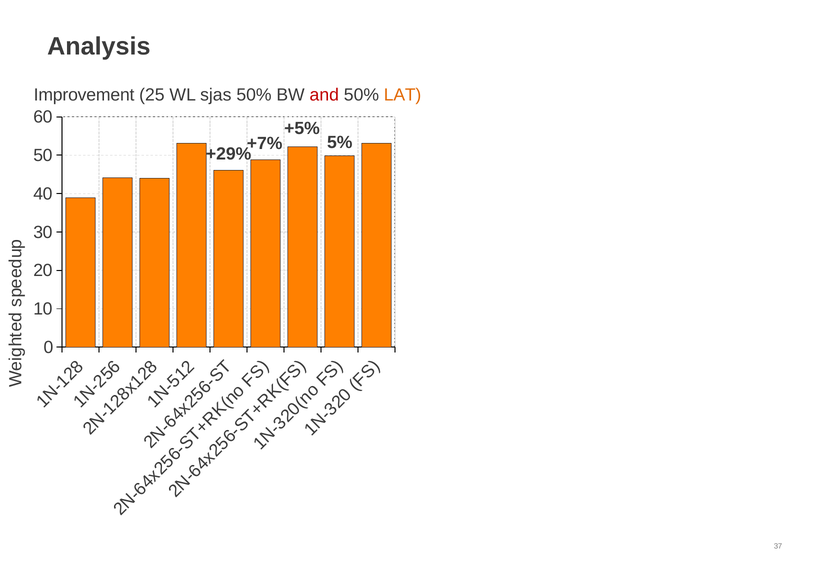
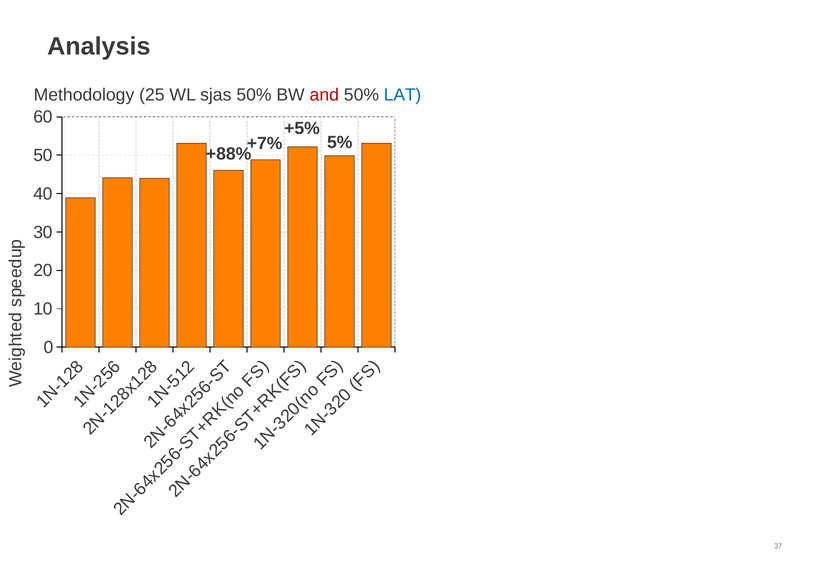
Improvement: Improvement -> Methodology
LAT colour: orange -> blue
+29%: +29% -> +88%
